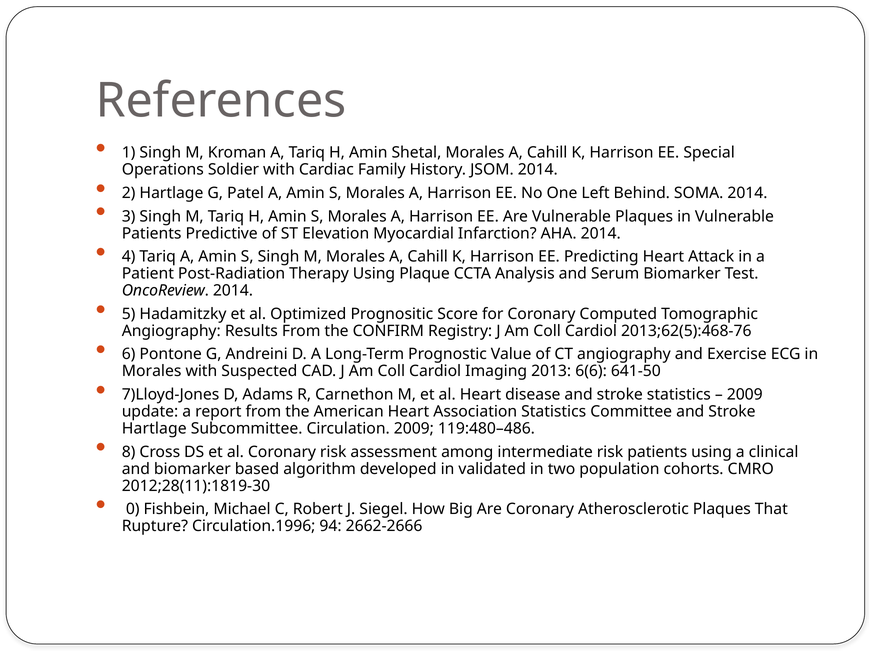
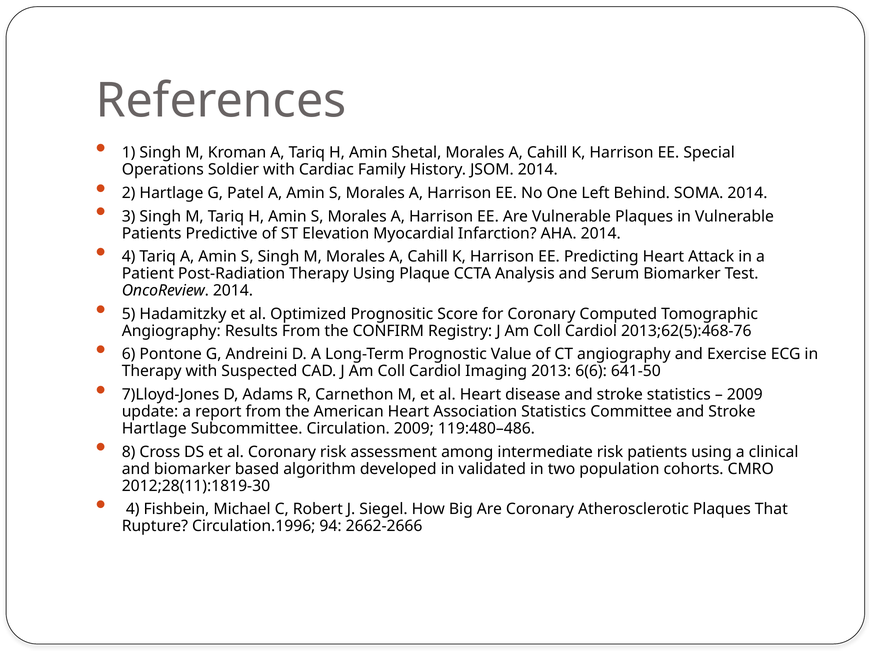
Morales at (152, 371): Morales -> Therapy
0 at (133, 509): 0 -> 4
